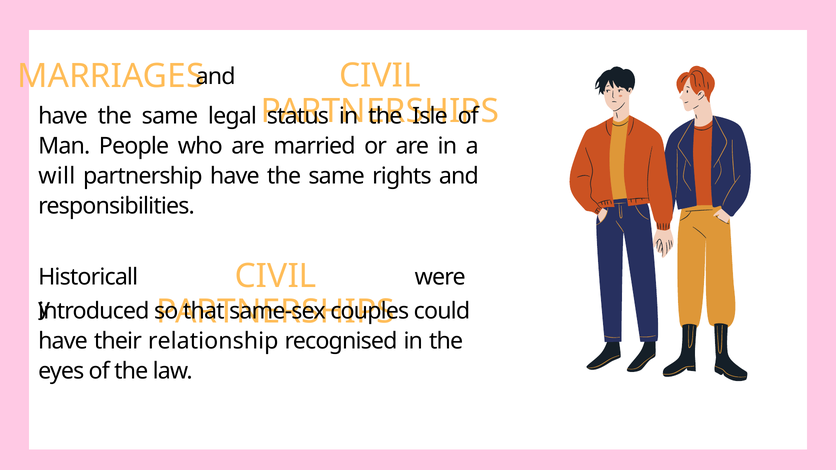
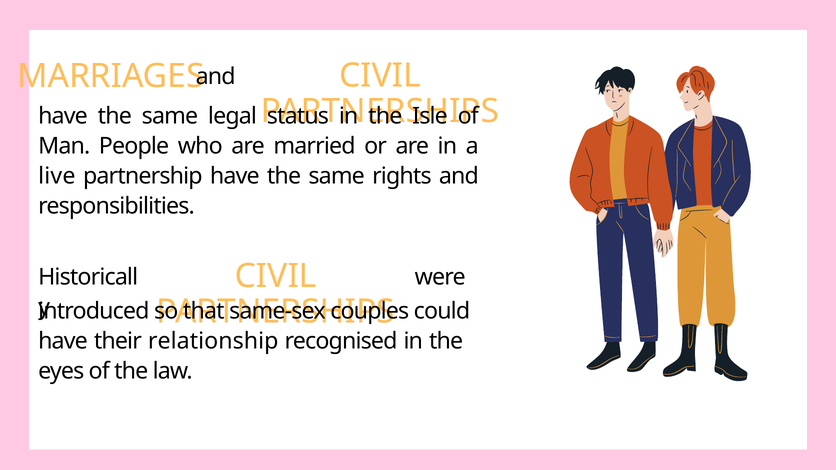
will: will -> live
